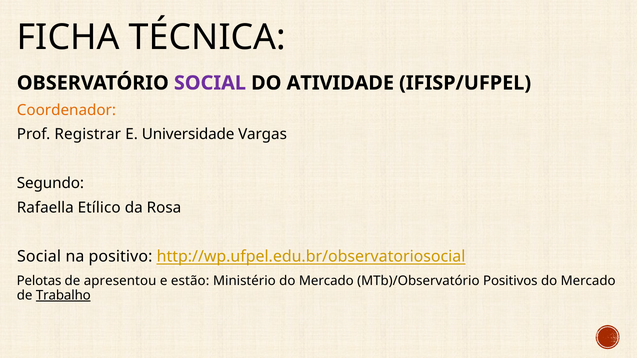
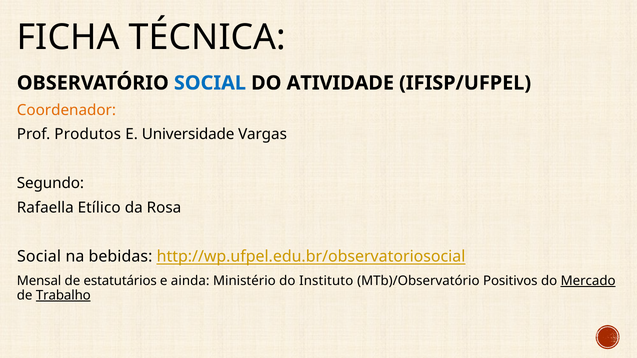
SOCIAL at (210, 83) colour: purple -> blue
Registrar: Registrar -> Produtos
positivo: positivo -> bebidas
Pelotas: Pelotas -> Mensal
apresentou: apresentou -> estatutários
estão: estão -> ainda
Ministério do Mercado: Mercado -> Instituto
Mercado at (588, 281) underline: none -> present
